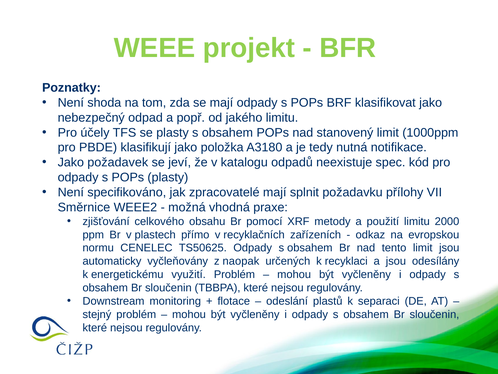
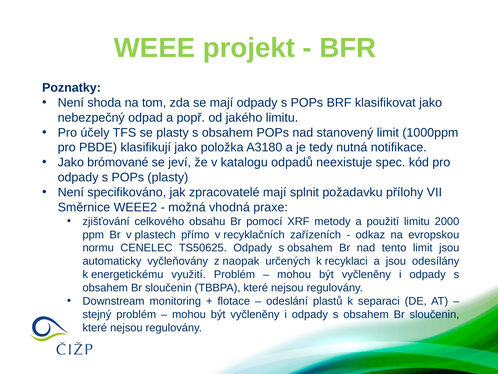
požadavek: požadavek -> brómované
